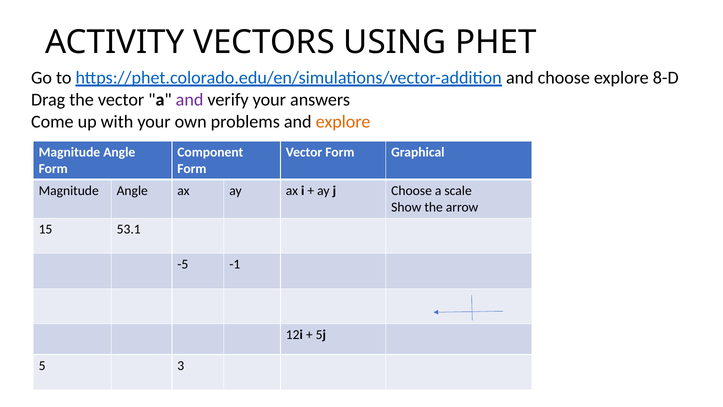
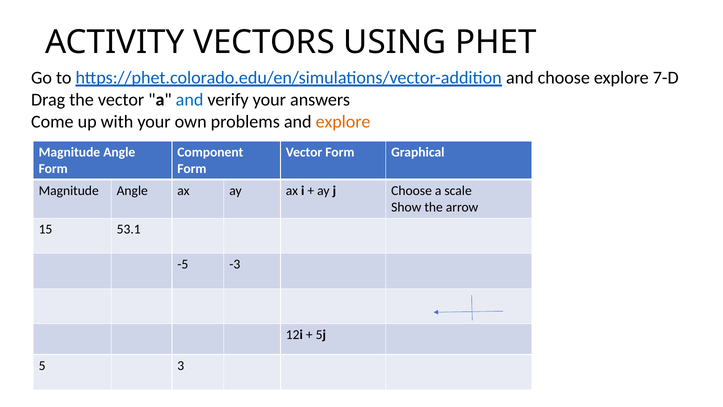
8-D: 8-D -> 7-D
and at (190, 100) colour: purple -> blue
-1: -1 -> -3
